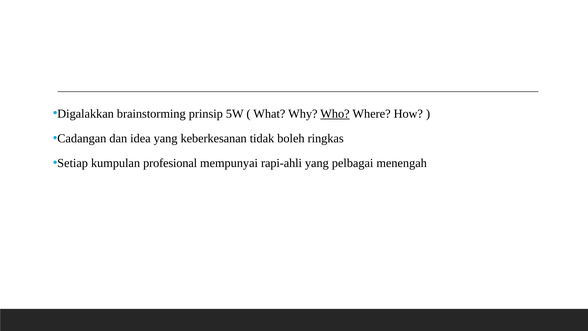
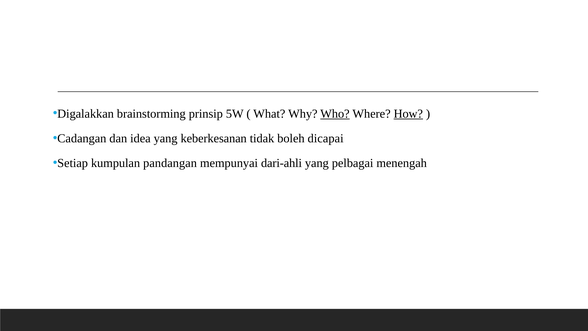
How underline: none -> present
ringkas: ringkas -> dicapai
profesional: profesional -> pandangan
rapi-ahli: rapi-ahli -> dari-ahli
